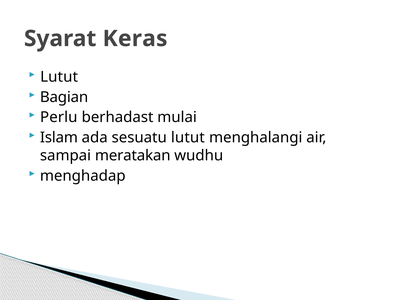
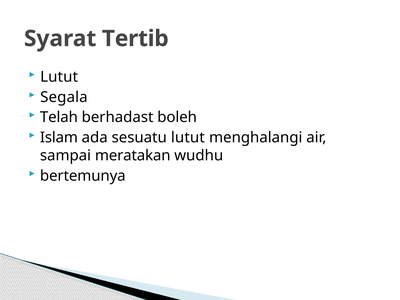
Keras: Keras -> Tertib
Bagian: Bagian -> Segala
Perlu: Perlu -> Telah
mulai: mulai -> boleh
menghadap: menghadap -> bertemunya
